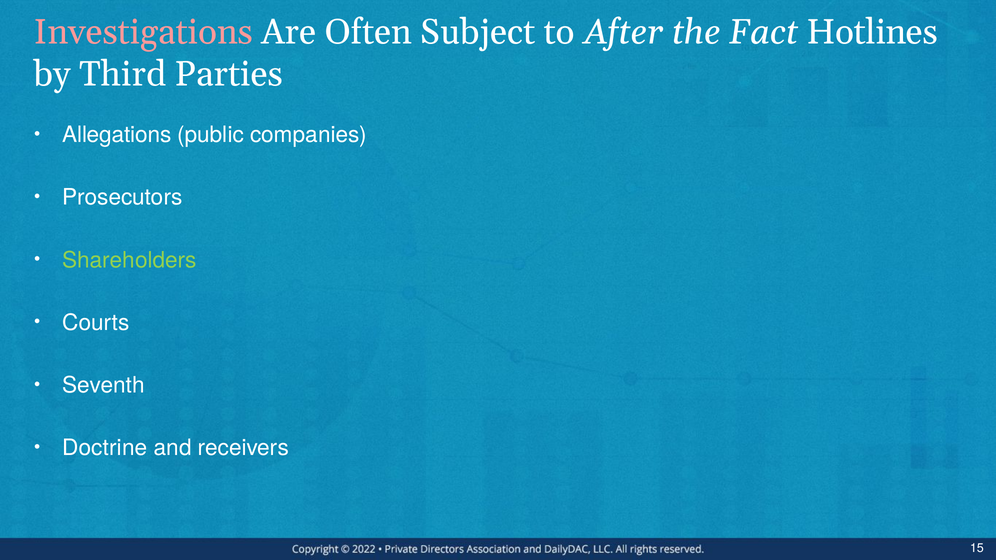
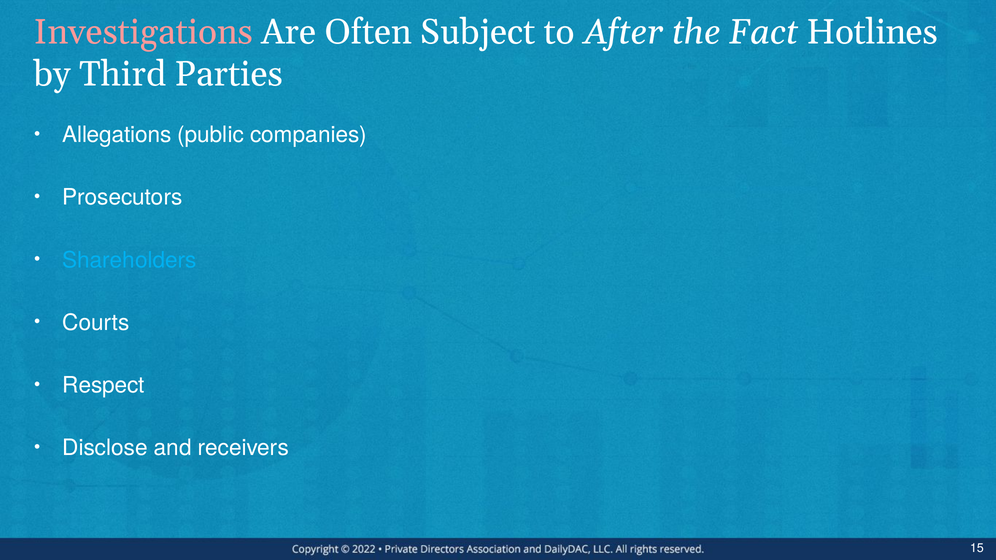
Shareholders colour: light green -> light blue
Seventh: Seventh -> Respect
Doctrine: Doctrine -> Disclose
